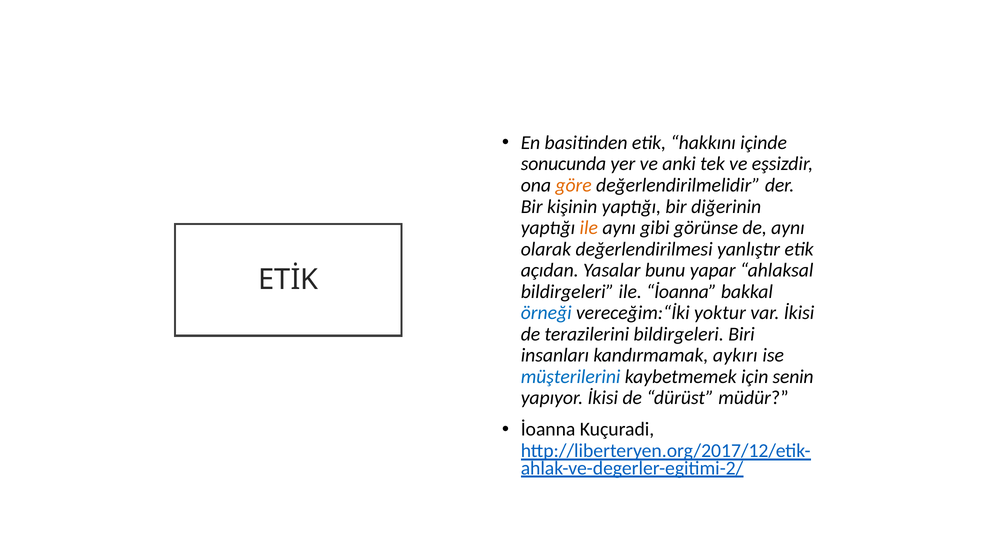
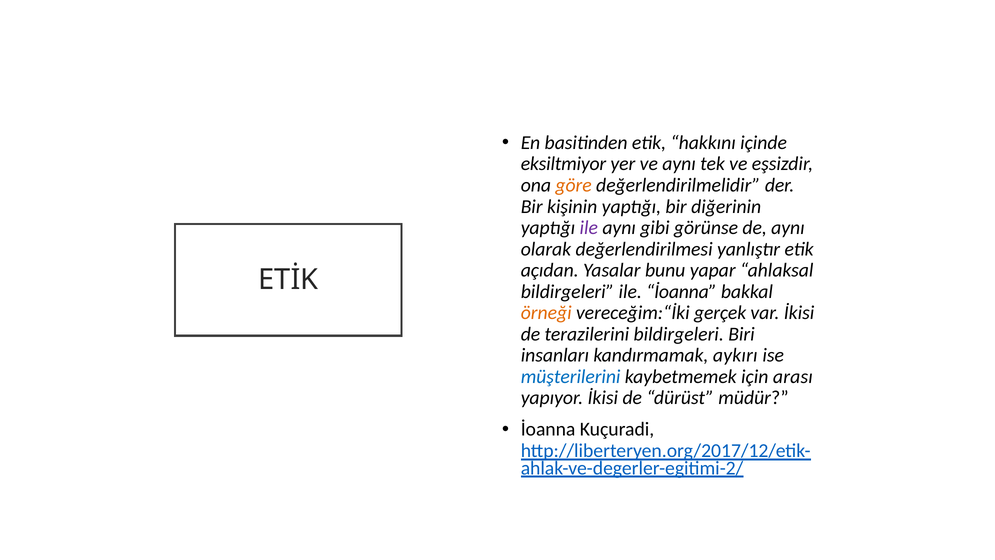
sonucunda: sonucunda -> eksiltmiyor
ve anki: anki -> aynı
ile at (589, 228) colour: orange -> purple
örneği colour: blue -> orange
yoktur: yoktur -> gerçek
senin: senin -> arası
